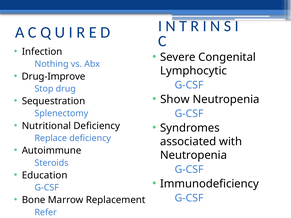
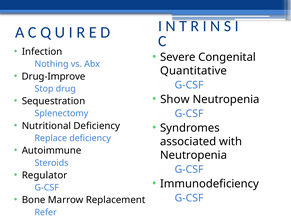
Lymphocytic: Lymphocytic -> Quantitative
Education: Education -> Regulator
